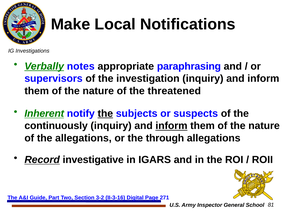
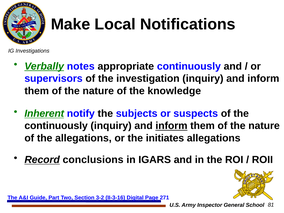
appropriate paraphrasing: paraphrasing -> continuously
threatened: threatened -> knowledge
the at (105, 114) underline: present -> none
through: through -> initiates
investigative: investigative -> conclusions
